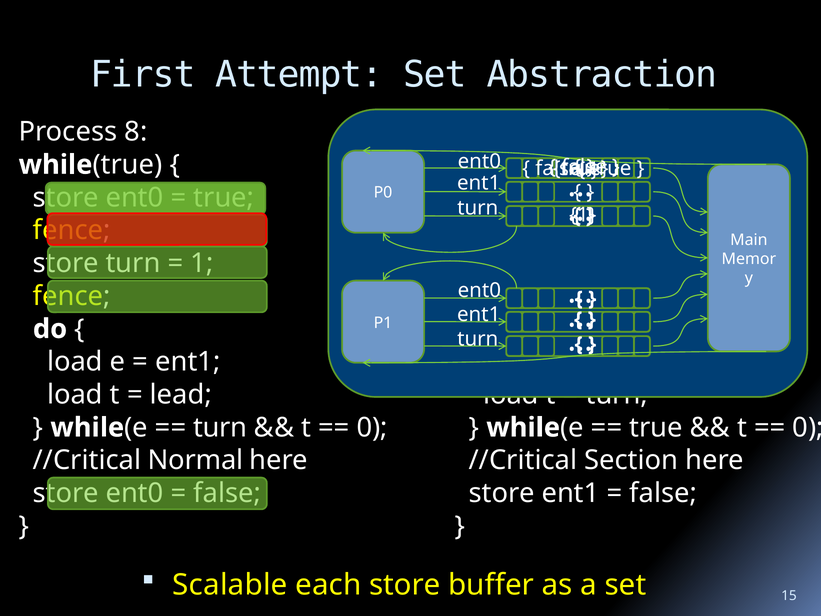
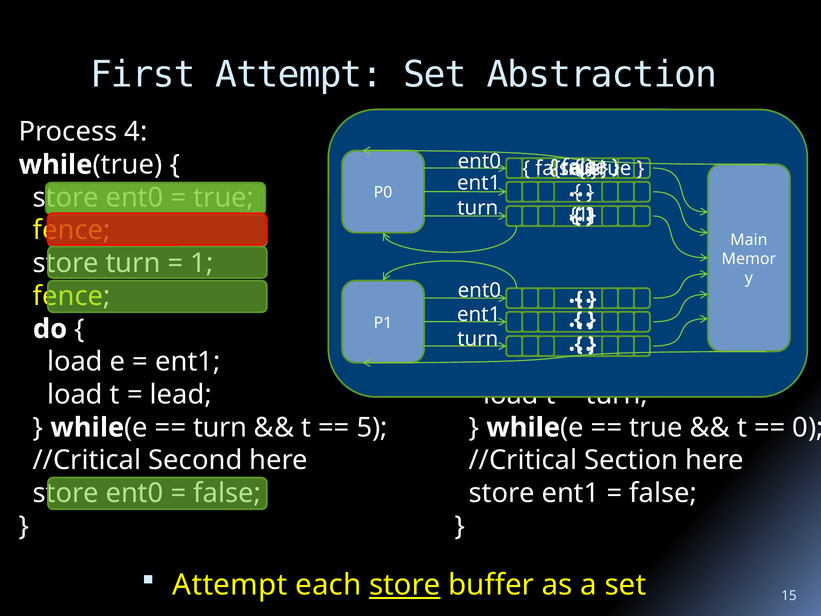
8: 8 -> 4
0 at (372, 427): 0 -> 5
Normal: Normal -> Second
Scalable at (230, 585): Scalable -> Attempt
store at (405, 585) underline: none -> present
